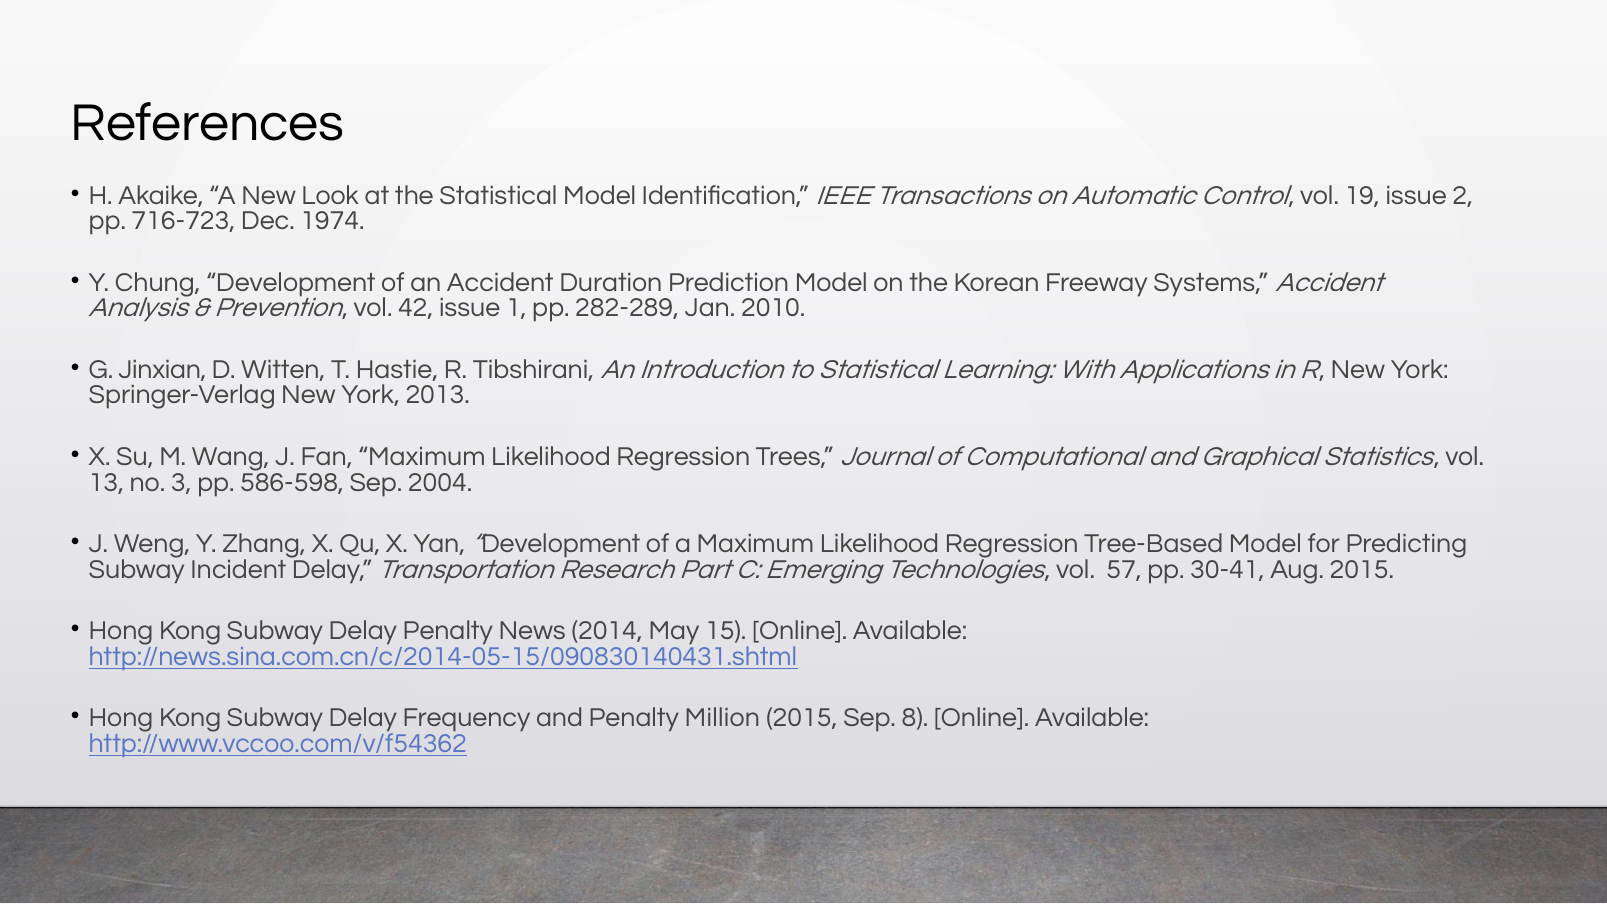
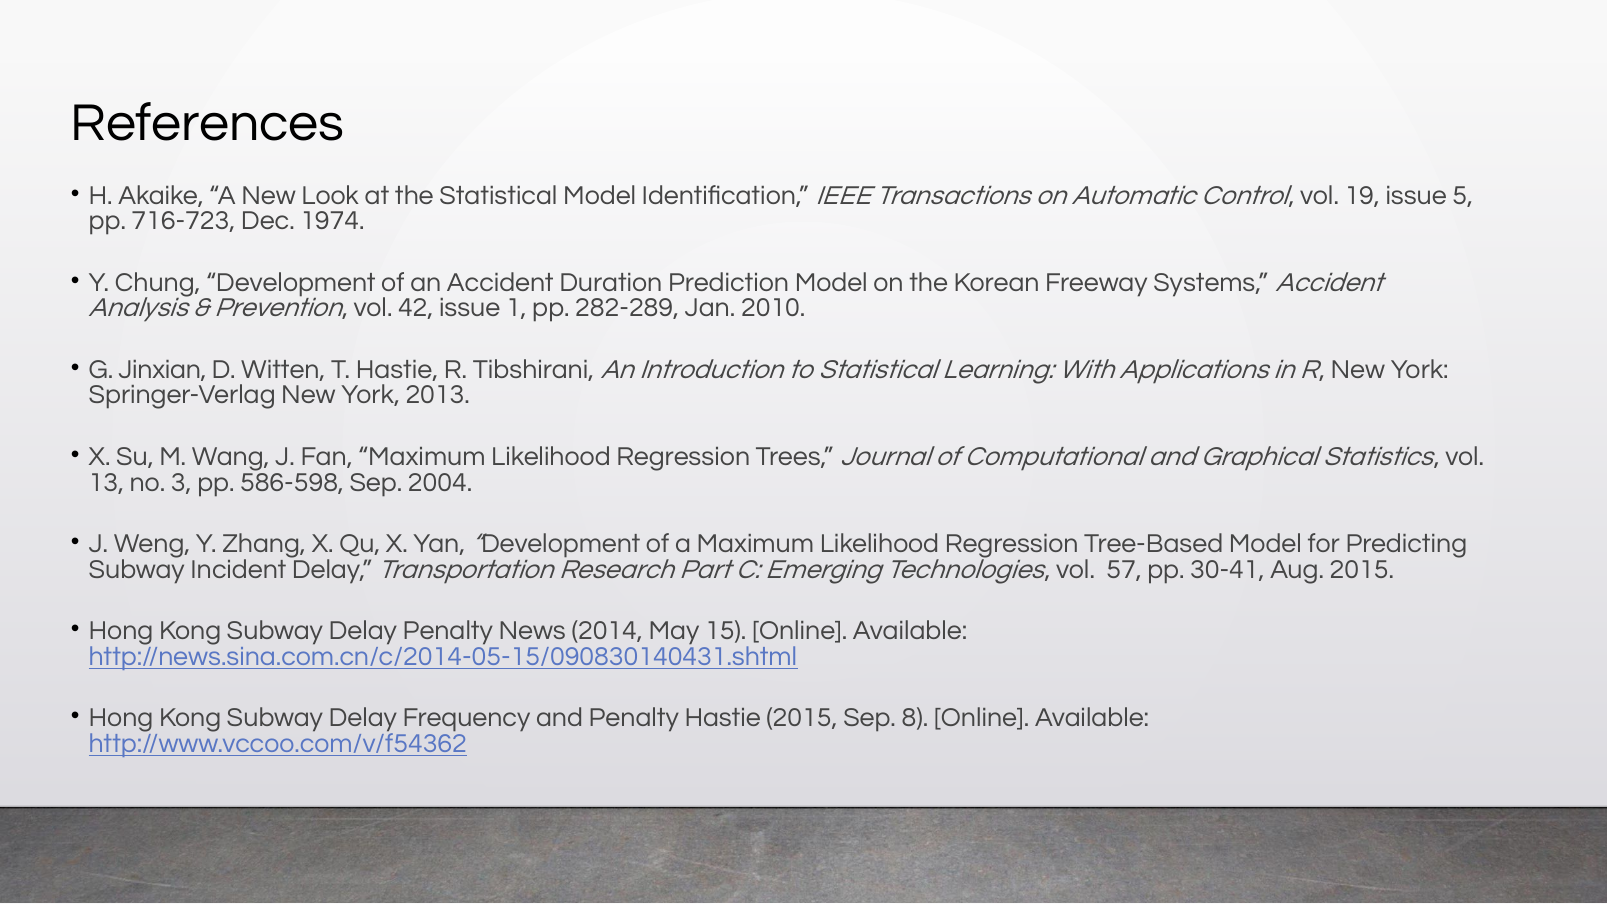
2: 2 -> 5
Penalty Million: Million -> Hastie
